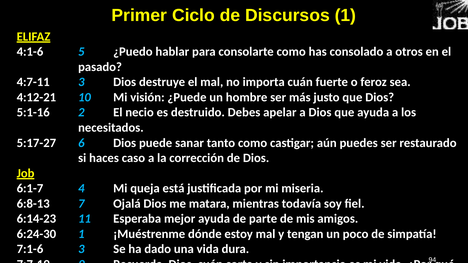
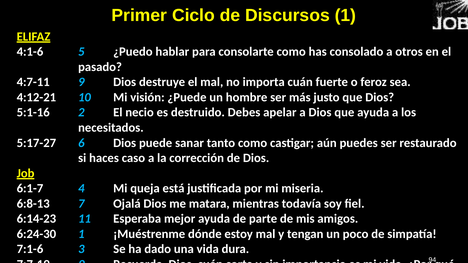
4:7-11 3: 3 -> 9
